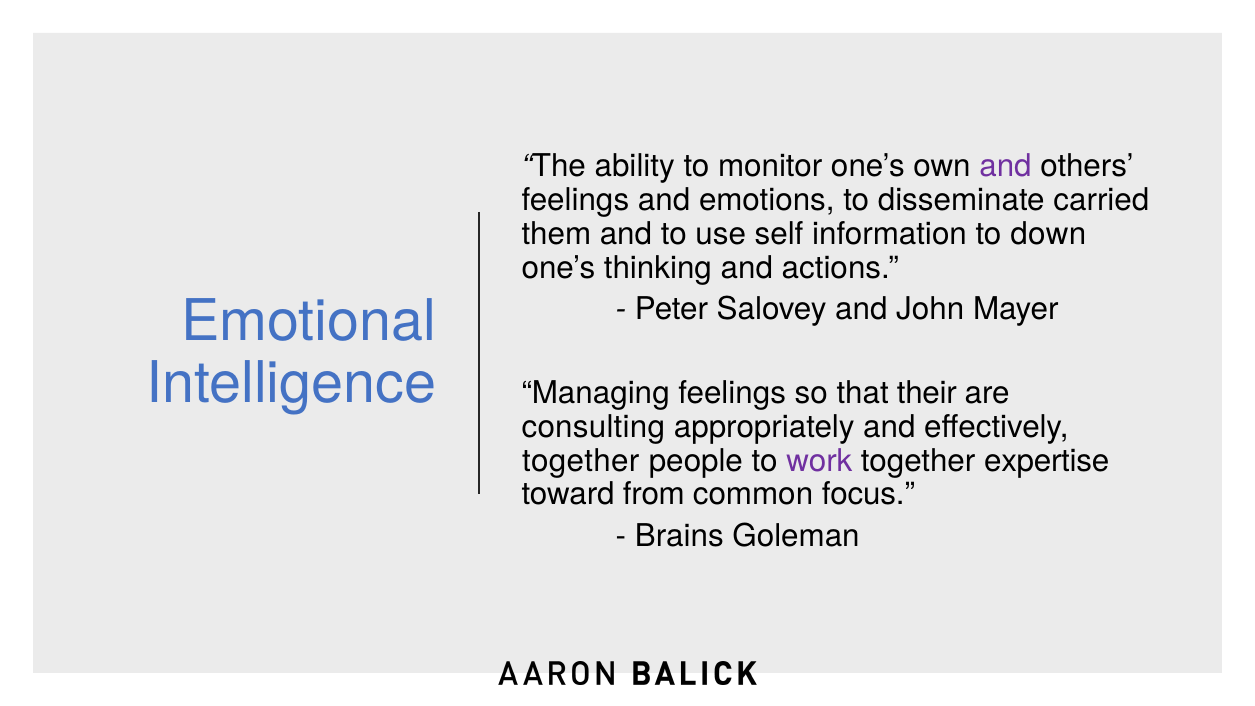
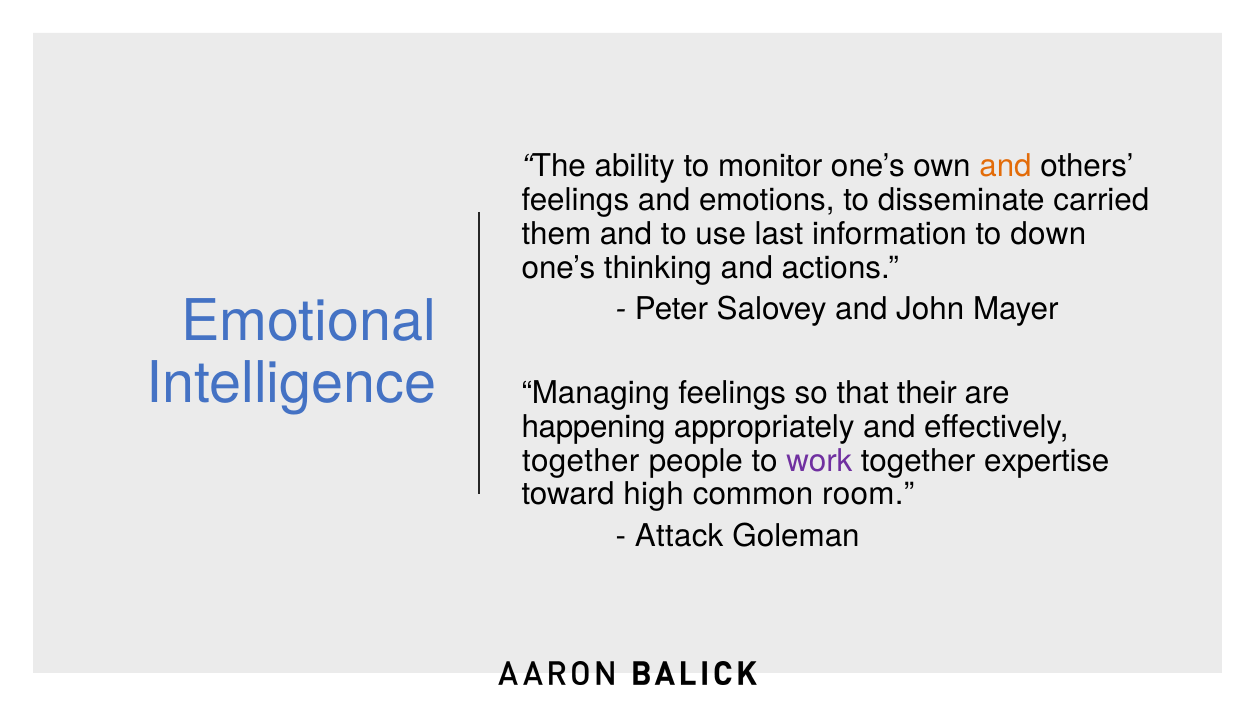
and at (1005, 166) colour: purple -> orange
self: self -> last
consulting: consulting -> happening
from: from -> high
focus: focus -> room
Brains: Brains -> Attack
